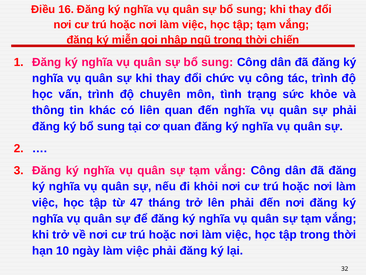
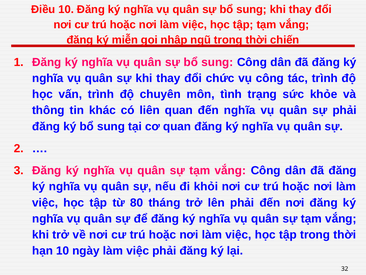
Điều 16: 16 -> 10
47: 47 -> 80
